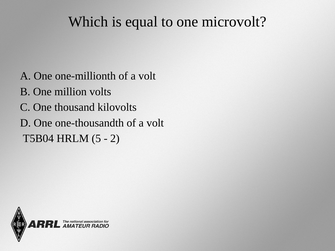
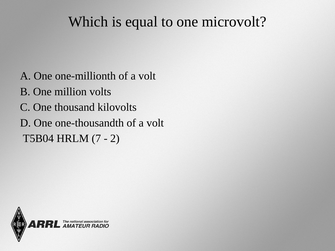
5: 5 -> 7
